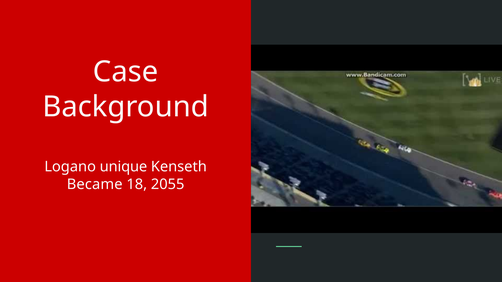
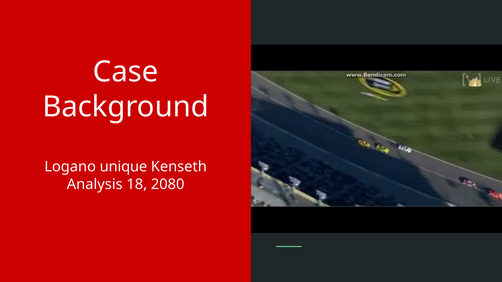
Became: Became -> Analysis
2055: 2055 -> 2080
